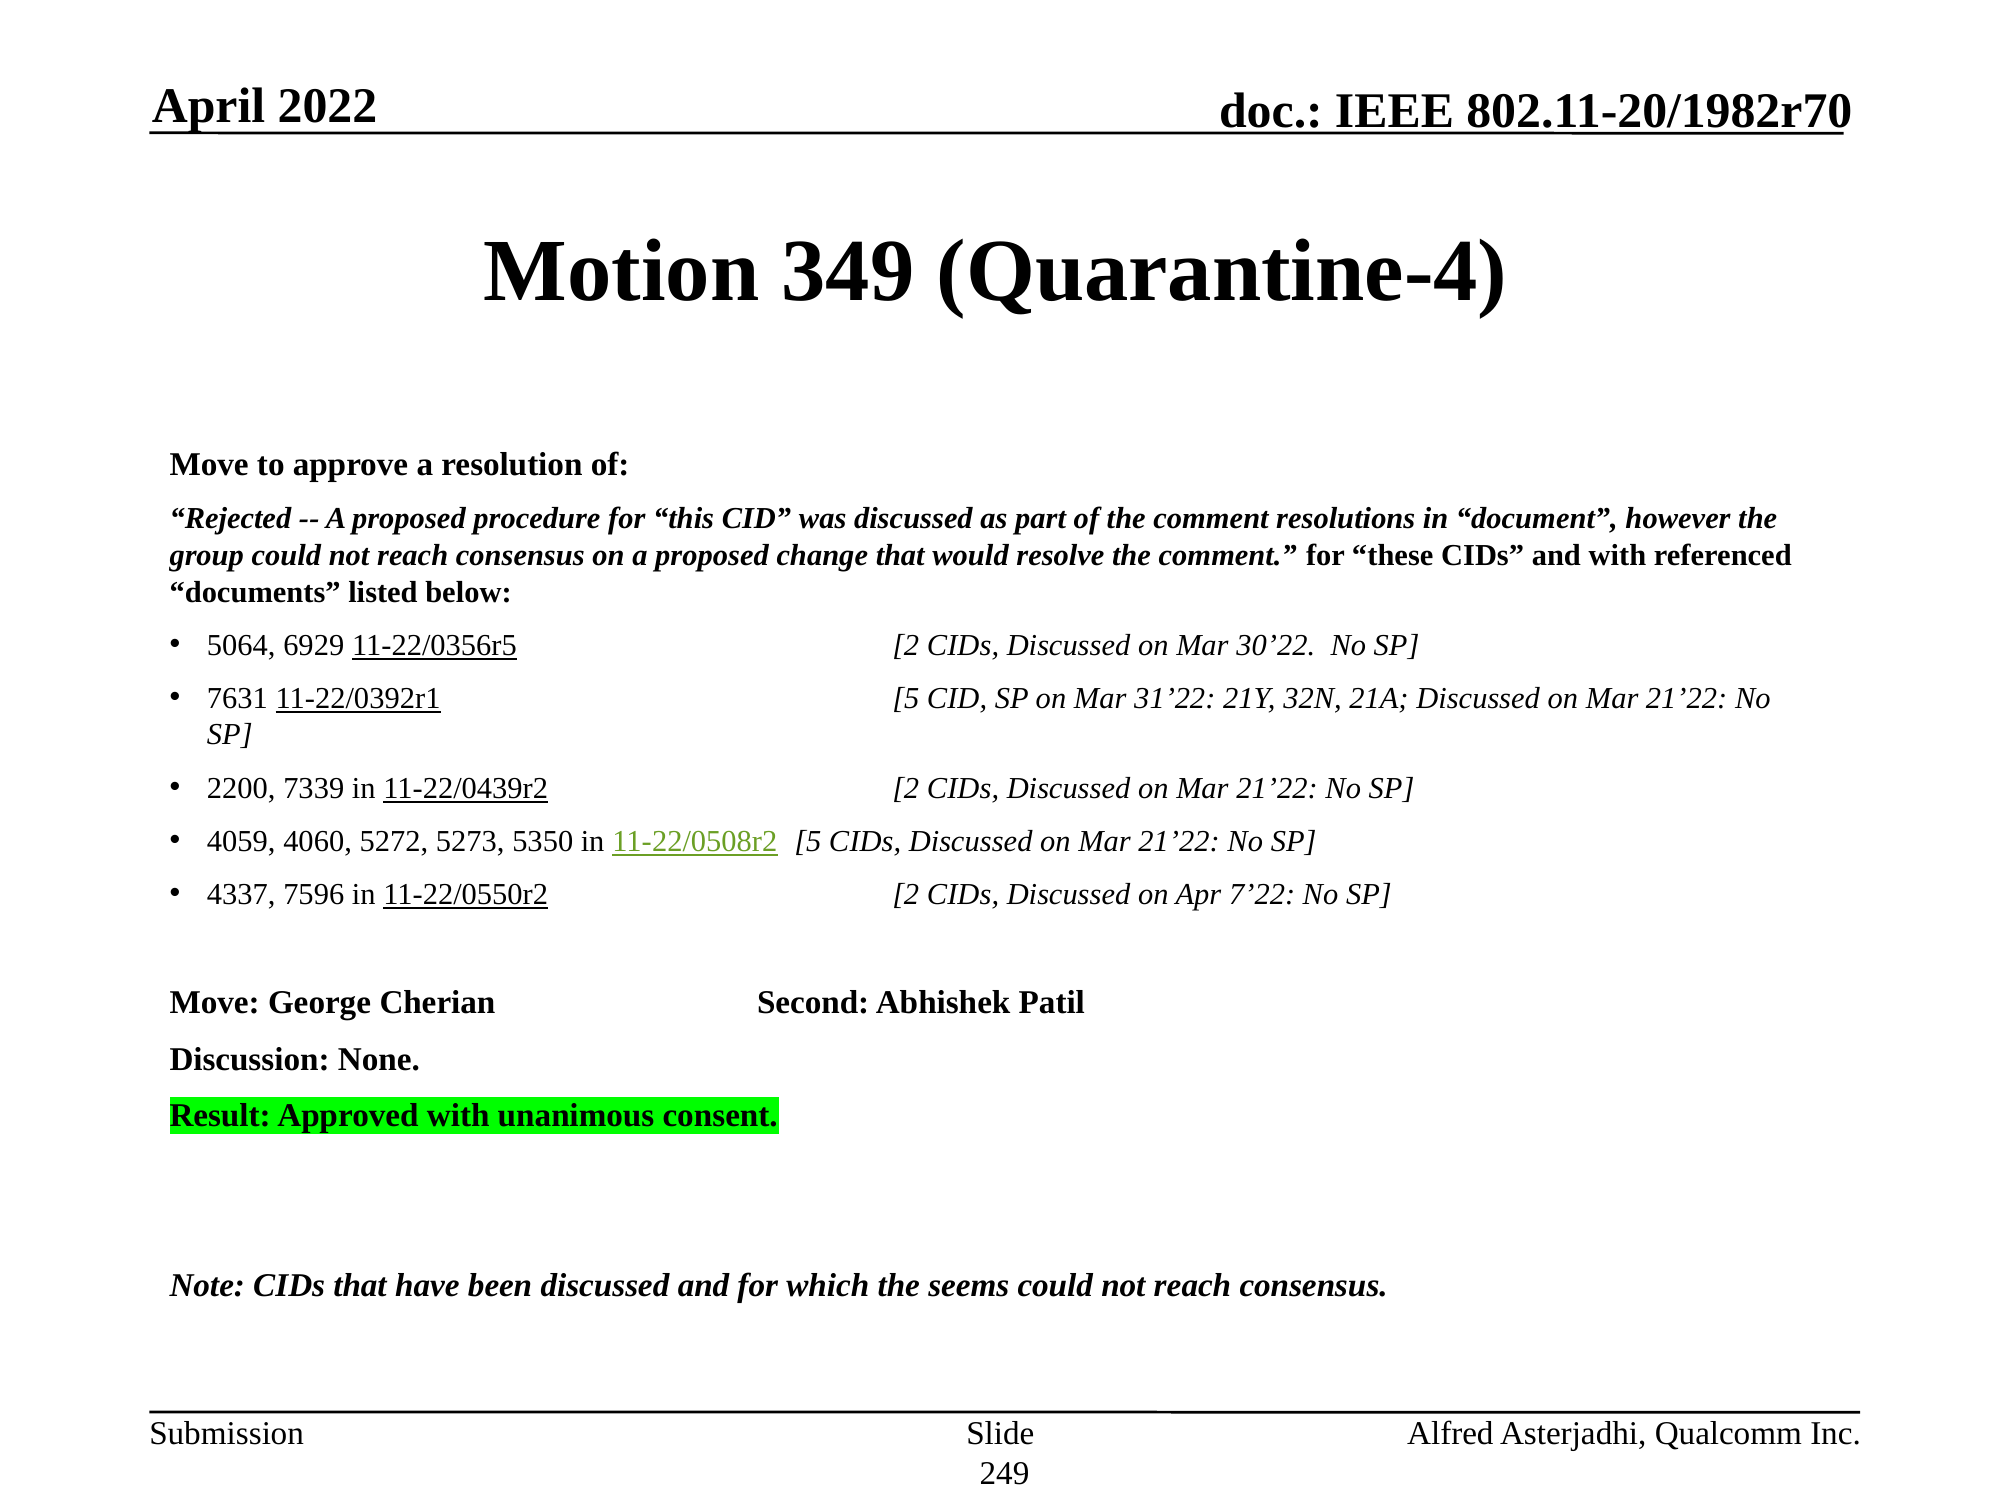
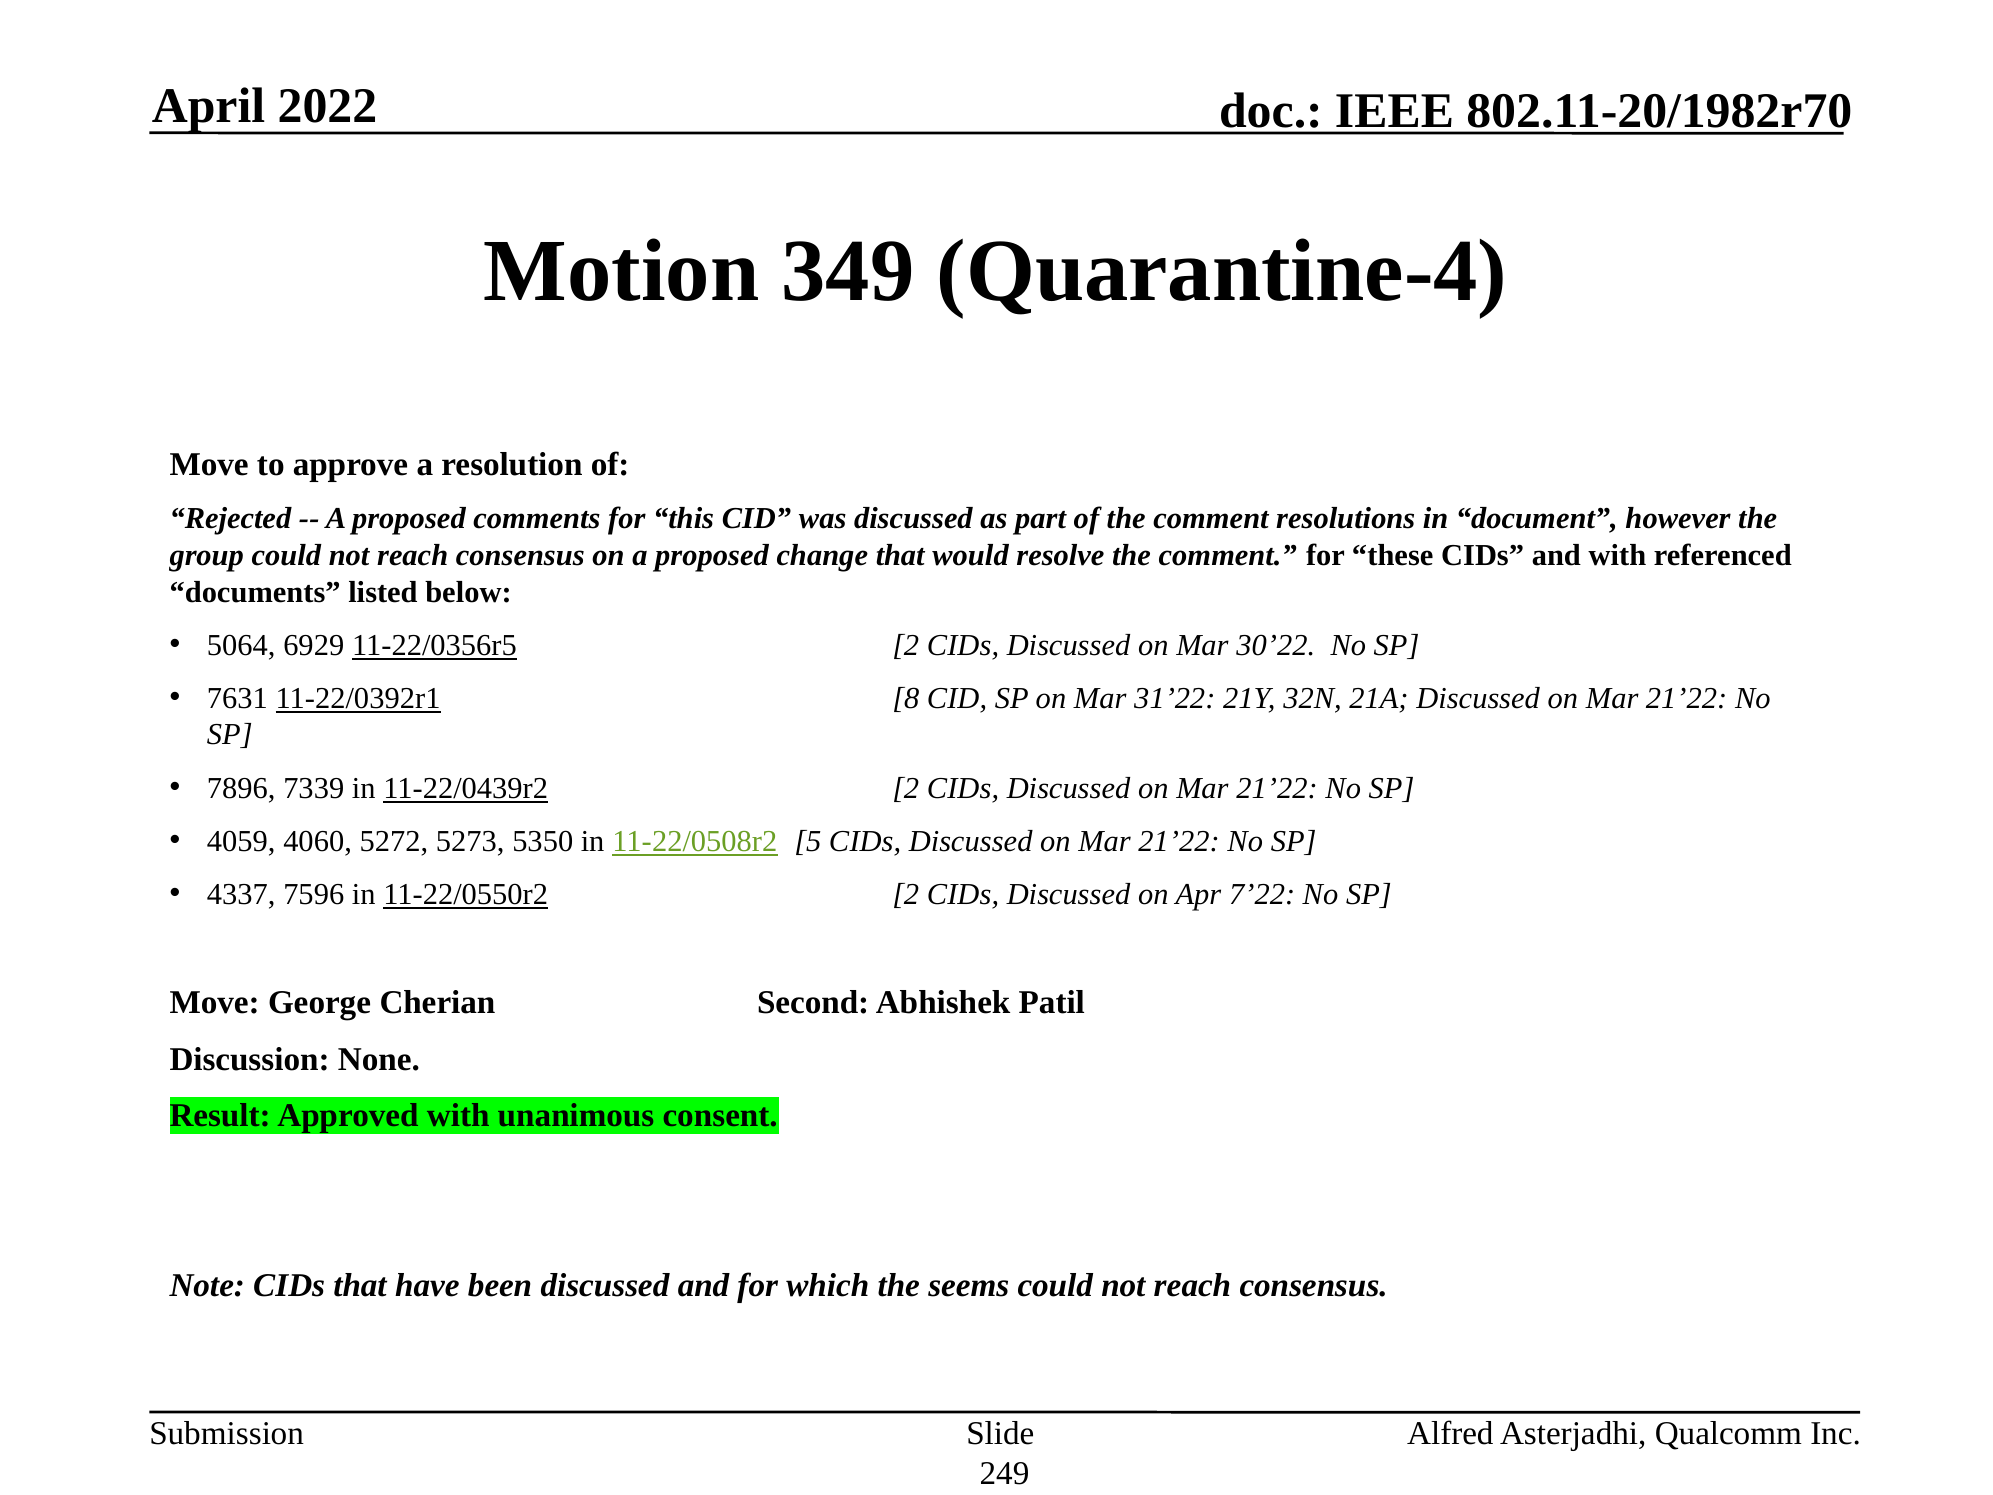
procedure: procedure -> comments
11-22/0392r1 5: 5 -> 8
2200: 2200 -> 7896
